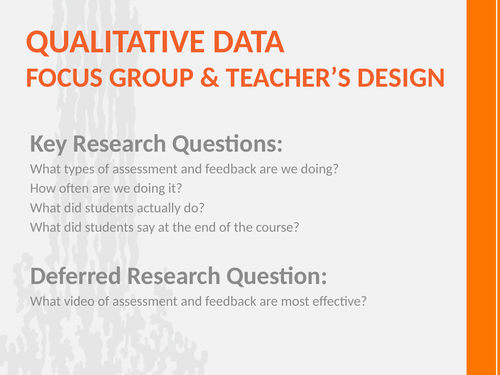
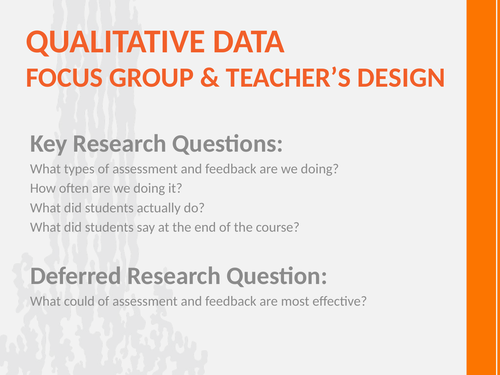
video: video -> could
